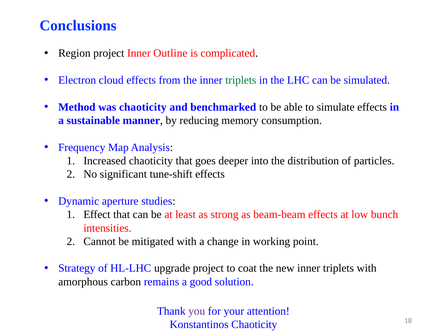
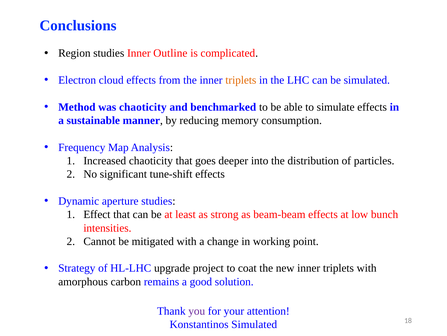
Region project: project -> studies
triplets at (241, 80) colour: green -> orange
Konstantinos Chaoticity: Chaoticity -> Simulated
